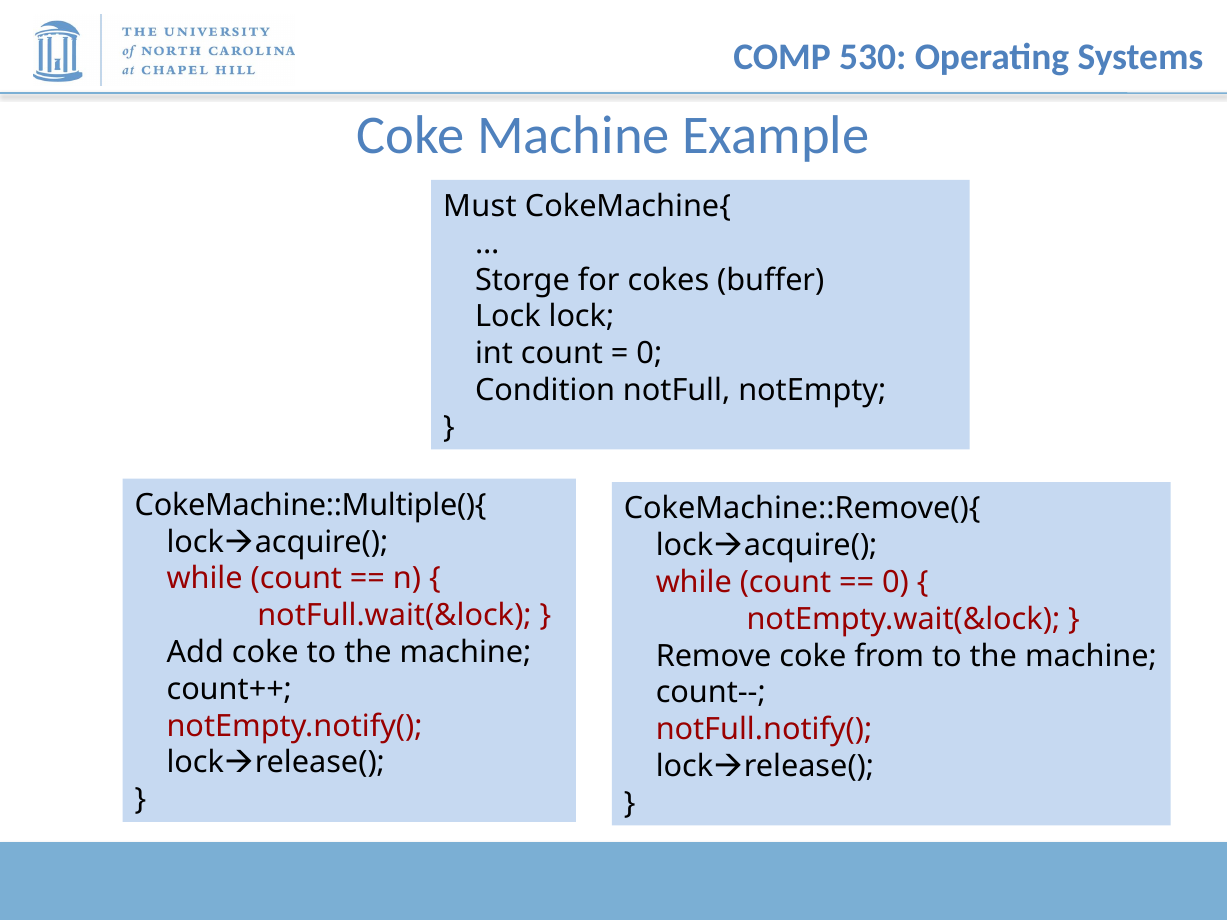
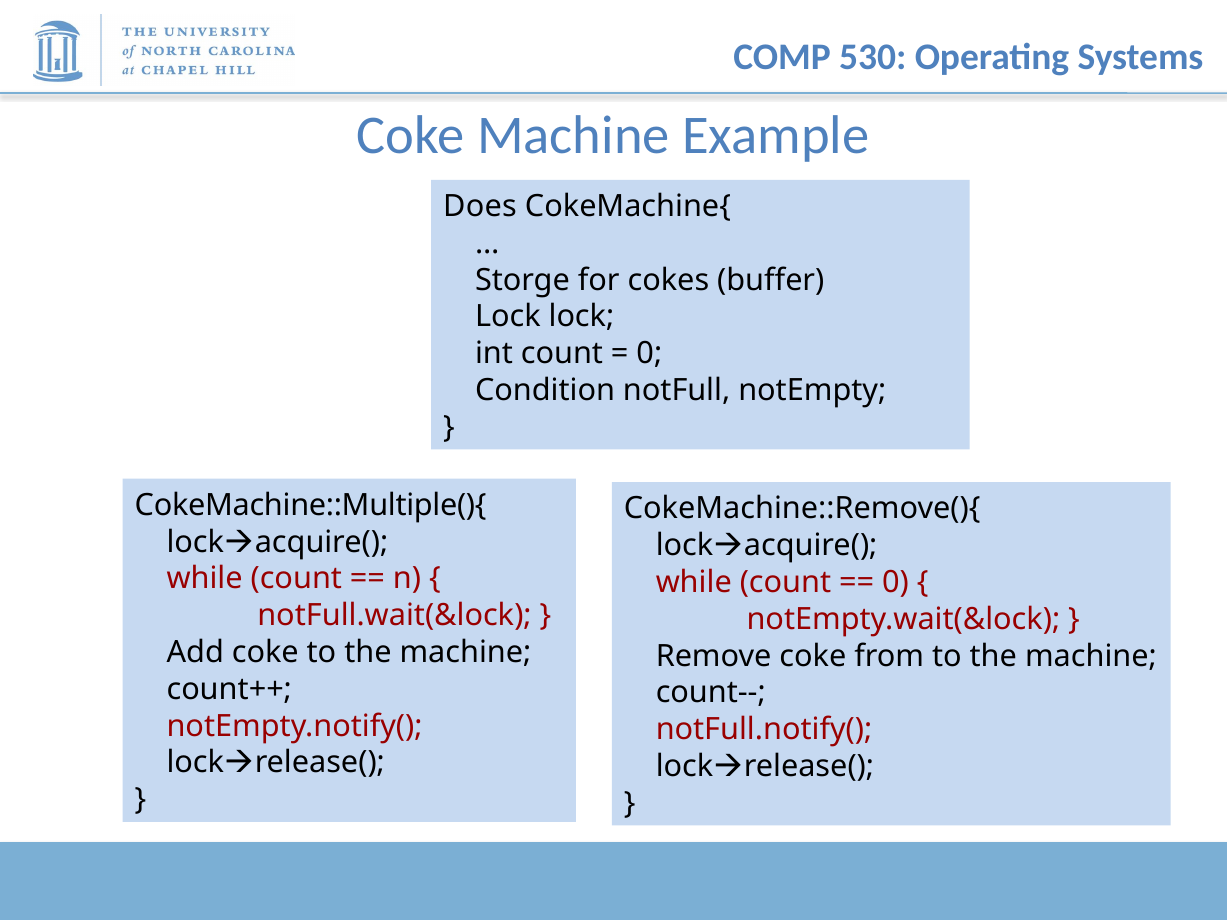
Must: Must -> Does
